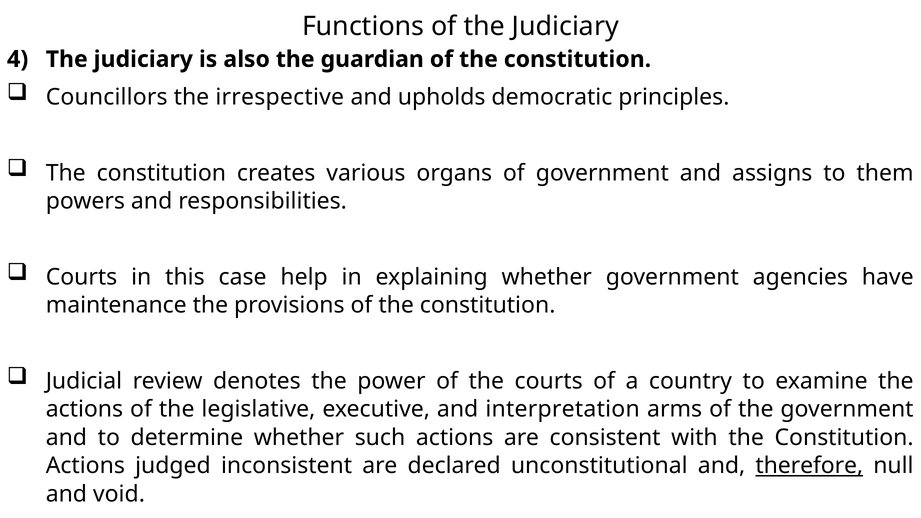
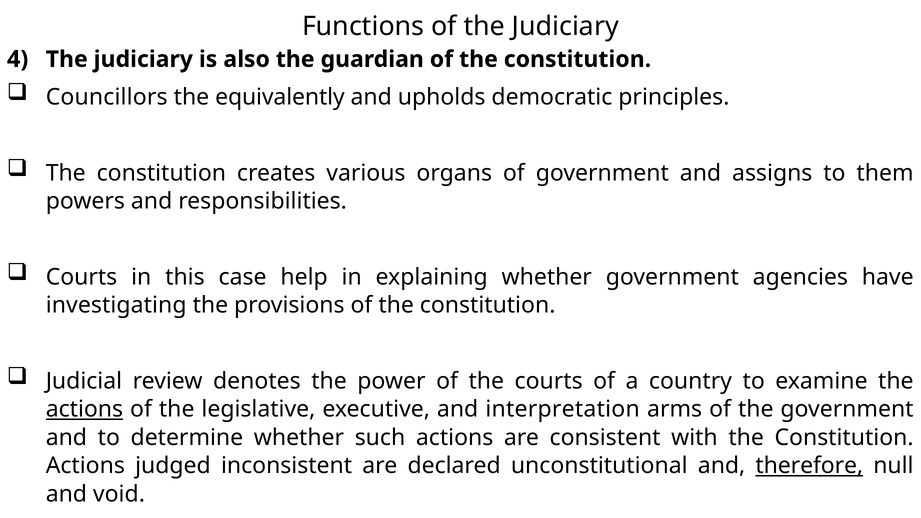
irrespective: irrespective -> equivalently
maintenance: maintenance -> investigating
actions at (84, 409) underline: none -> present
